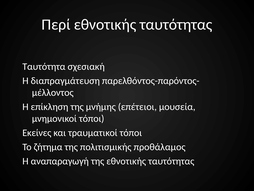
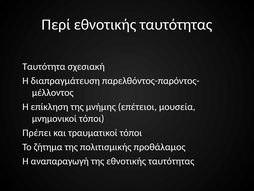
Εκείνες: Εκείνες -> Πρέπει
